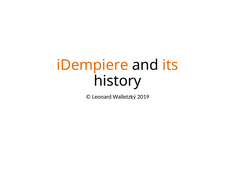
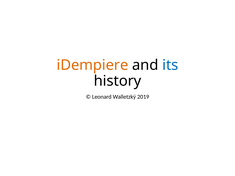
its colour: orange -> blue
